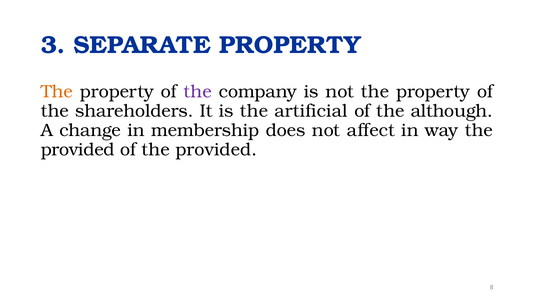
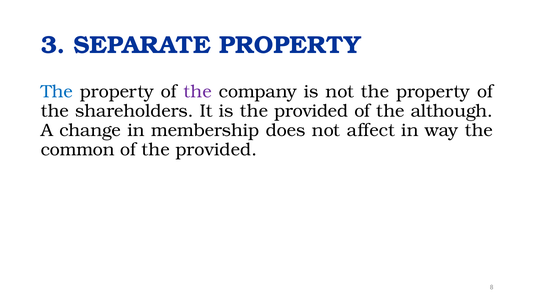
The at (57, 91) colour: orange -> blue
is the artificial: artificial -> provided
provided at (78, 149): provided -> common
